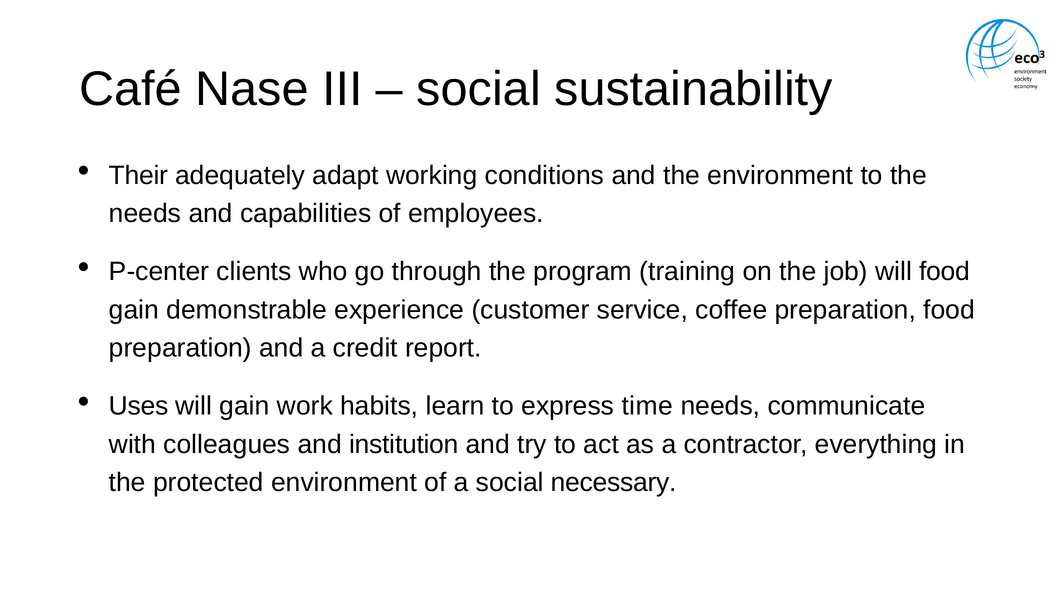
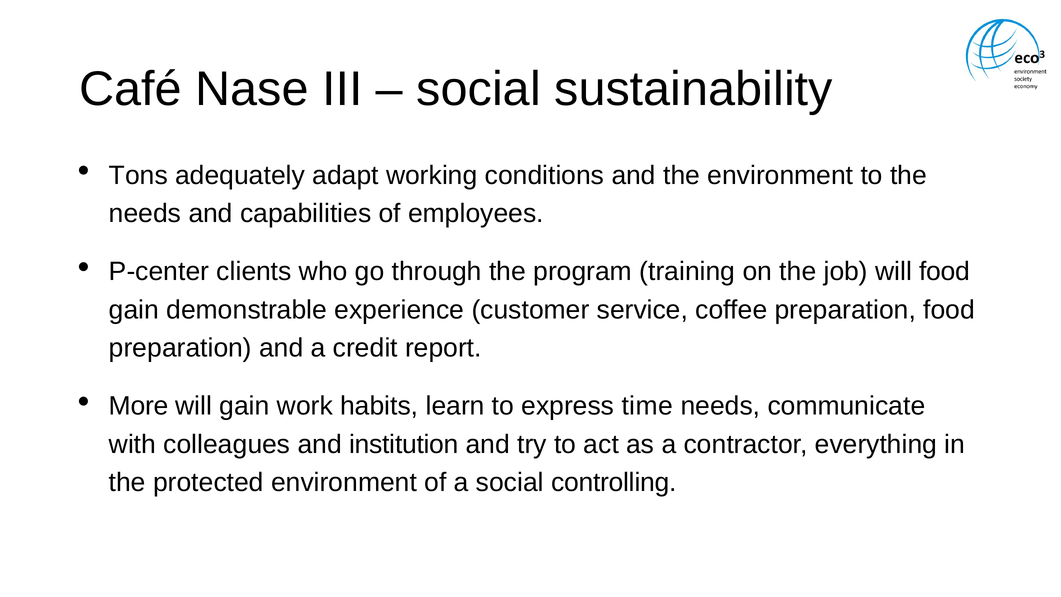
Their: Their -> Tons
Uses: Uses -> More
necessary: necessary -> controlling
